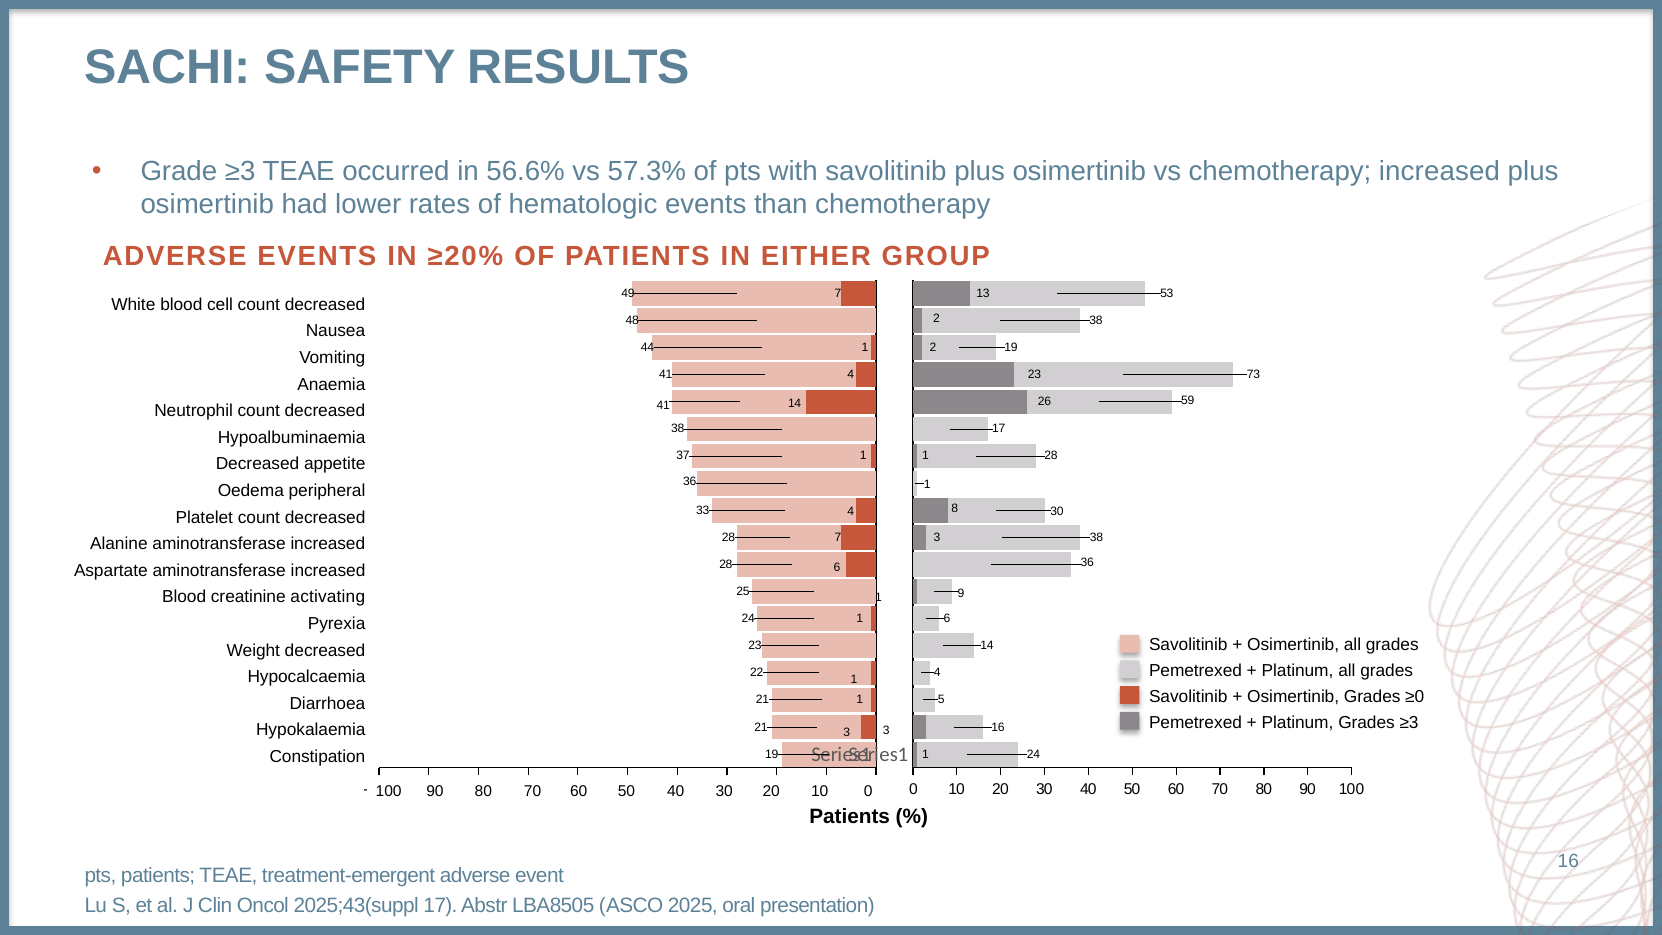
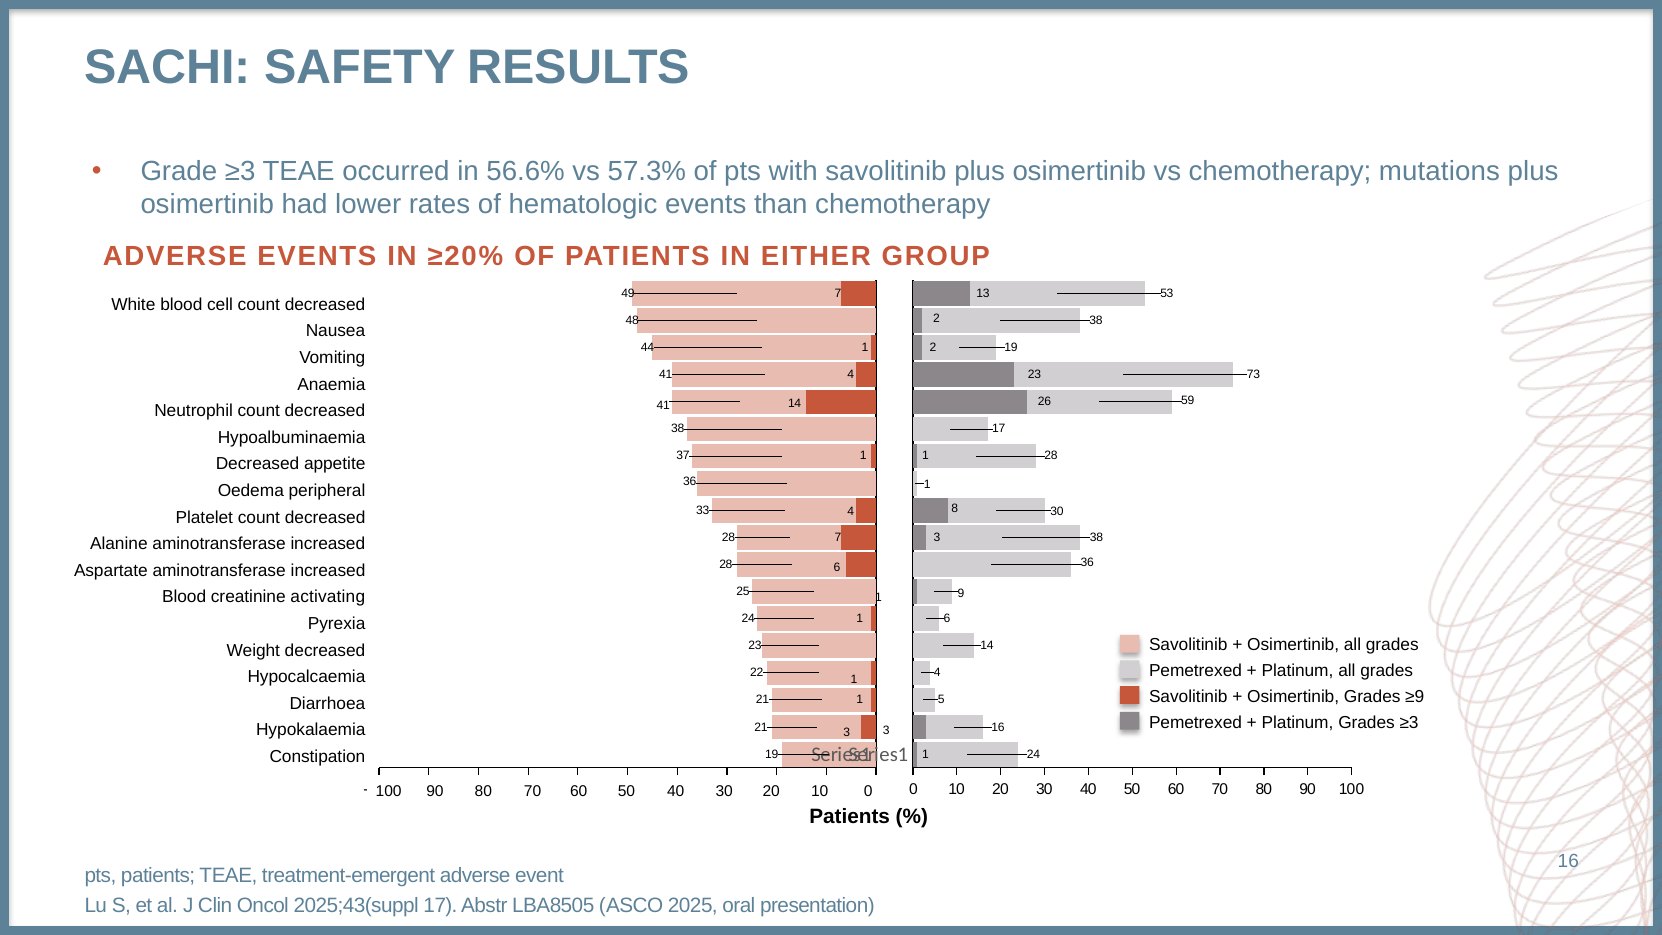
chemotherapy increased: increased -> mutations
≥0: ≥0 -> ≥9
